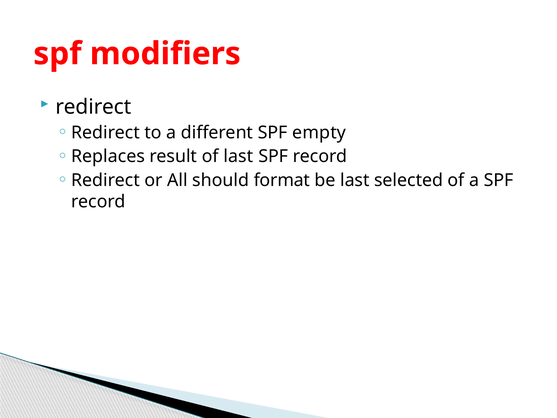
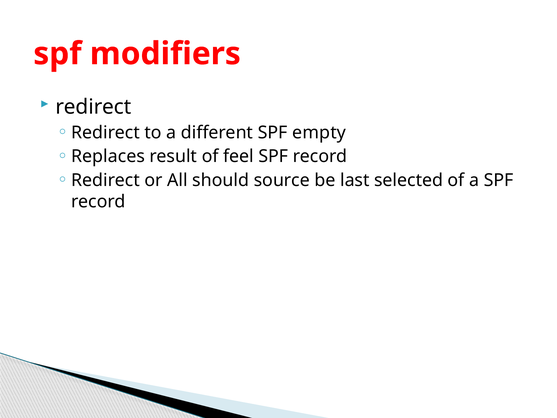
of last: last -> feel
format: format -> source
